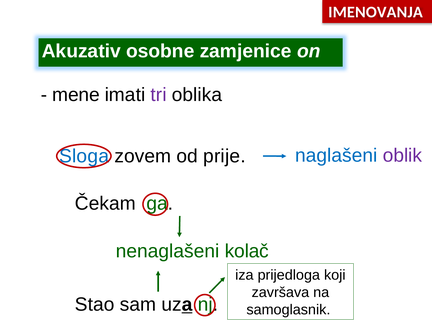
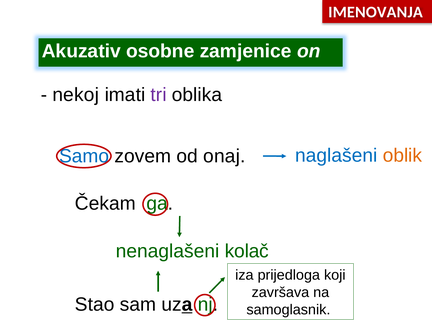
mene: mene -> nekoj
oblik colour: purple -> orange
Sloga: Sloga -> Samo
prije: prije -> onaj
